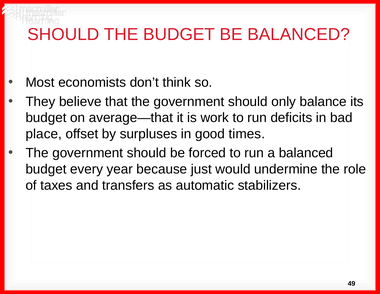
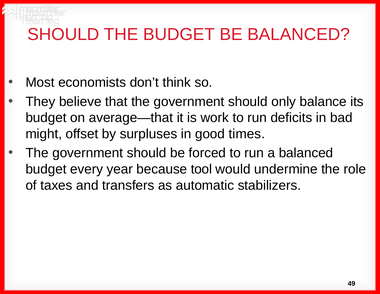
place: place -> might
just: just -> tool
